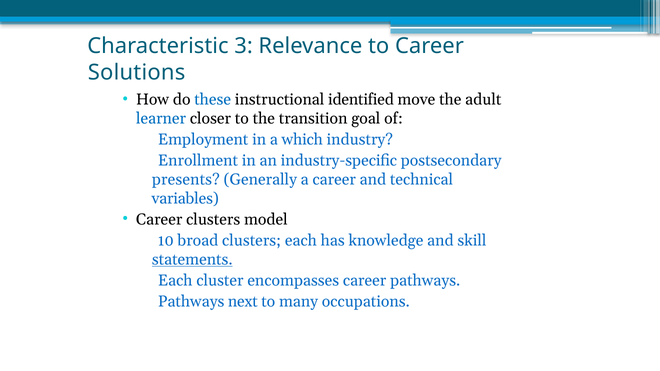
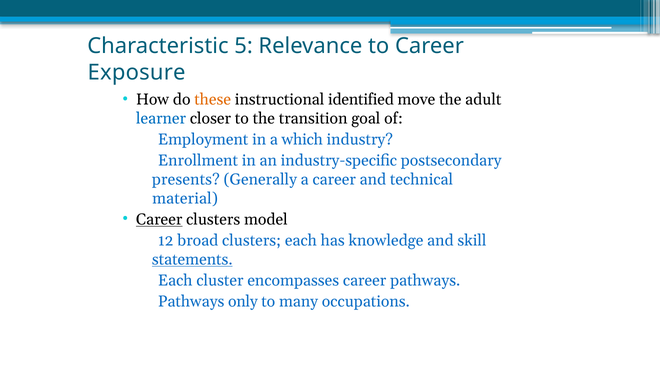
3: 3 -> 5
Solutions: Solutions -> Exposure
these colour: blue -> orange
variables: variables -> material
Career at (159, 220) underline: none -> present
10: 10 -> 12
next: next -> only
